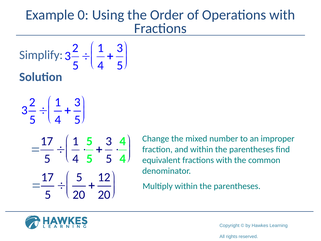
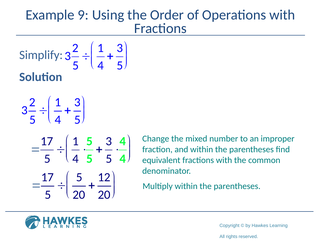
0: 0 -> 9
